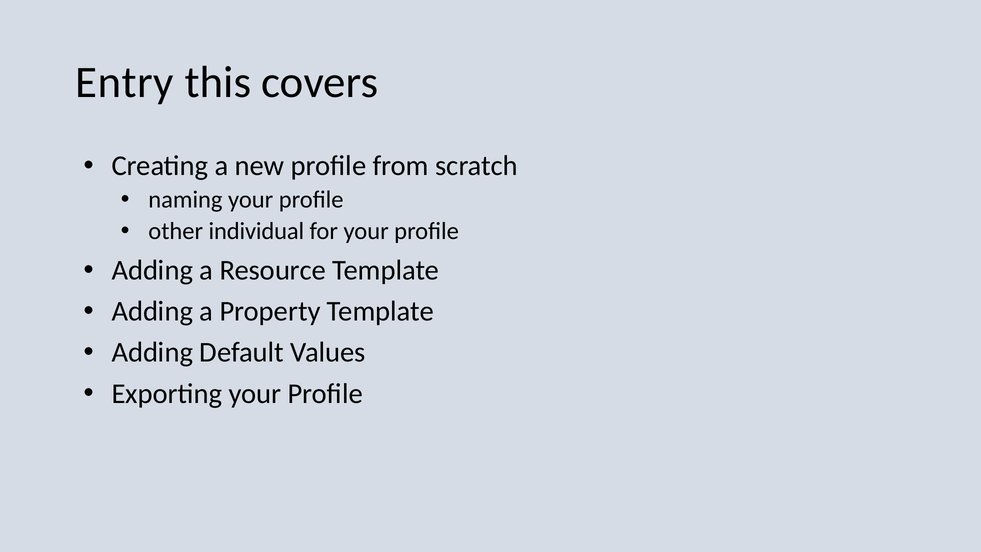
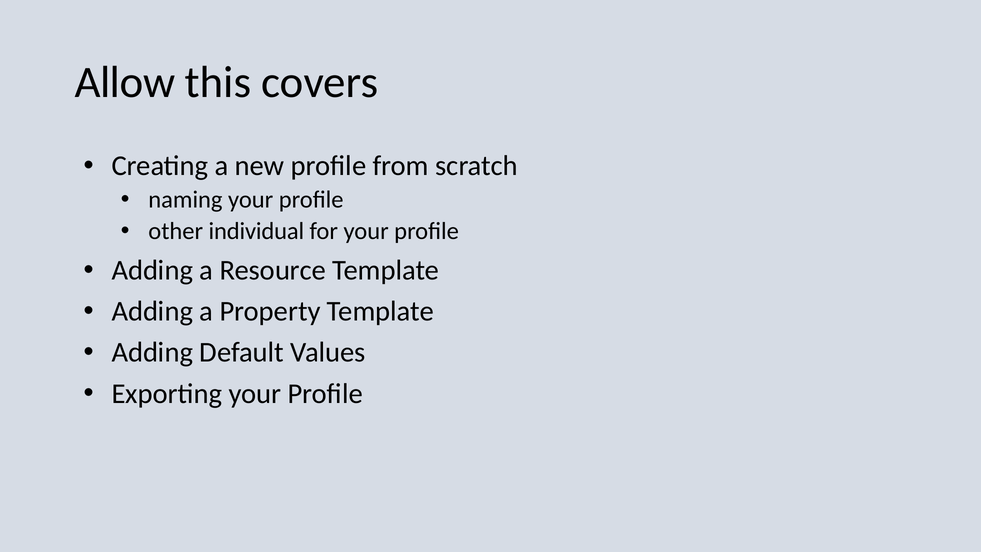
Entry: Entry -> Allow
